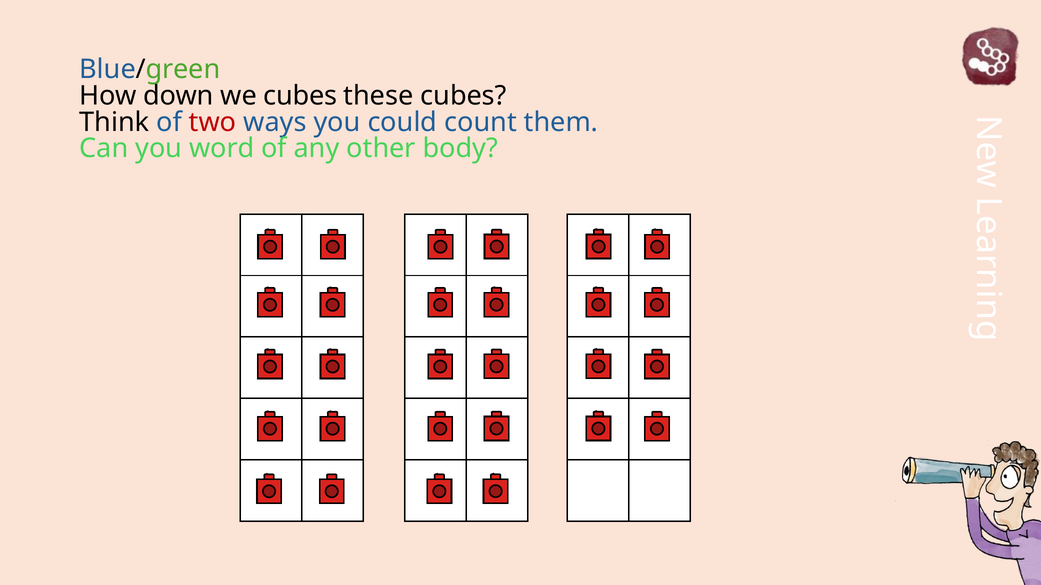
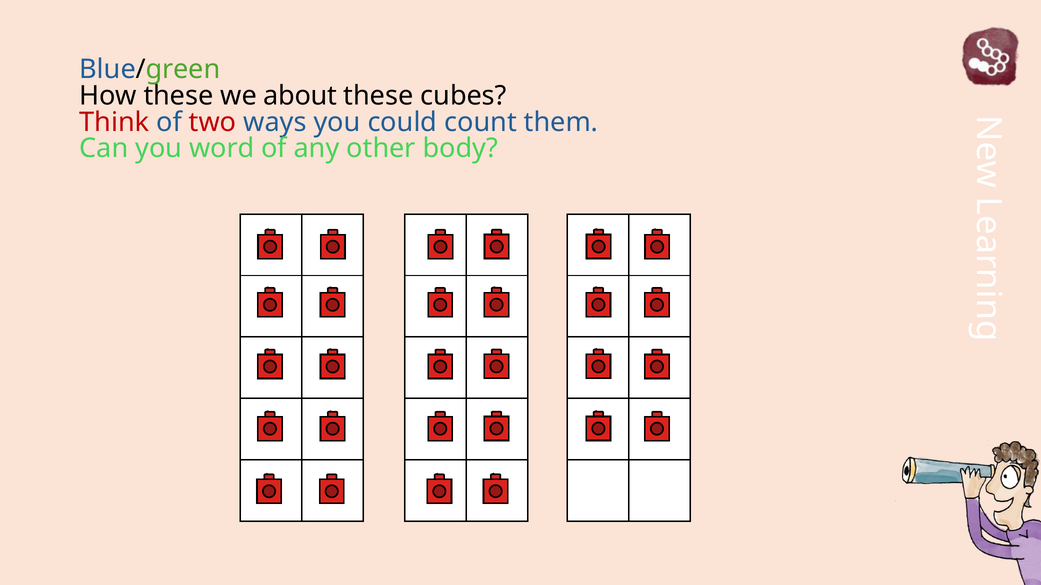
How down: down -> these
we cubes: cubes -> about
Think colour: black -> red
